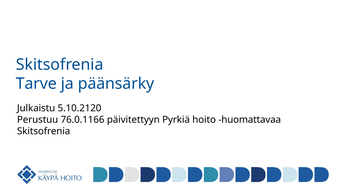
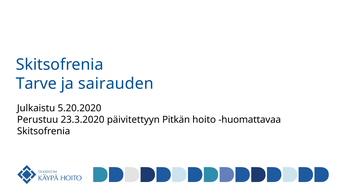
päänsärky: päänsärky -> sairauden
5.10.2120: 5.10.2120 -> 5.20.2020
76.0.1166: 76.0.1166 -> 23.3.2020
Pyrkiä: Pyrkiä -> Pitkän
